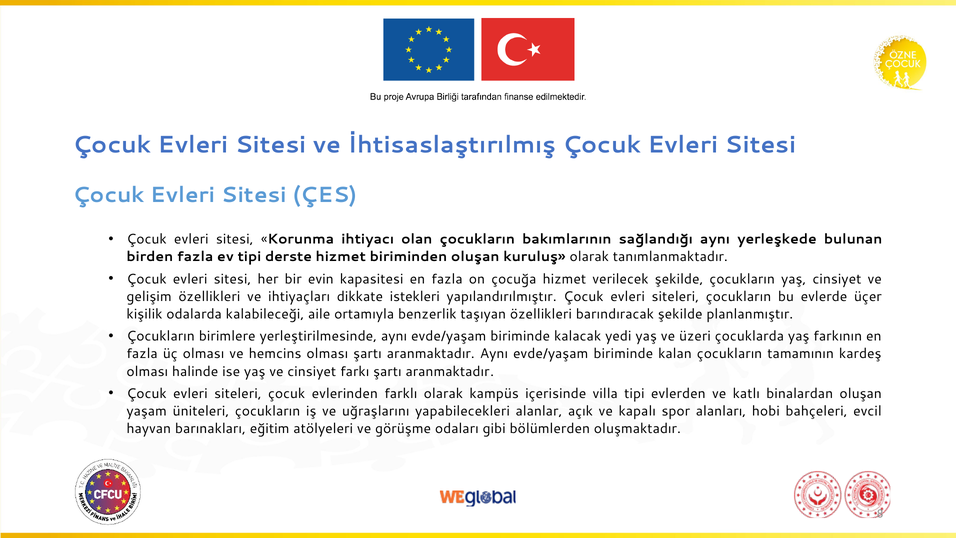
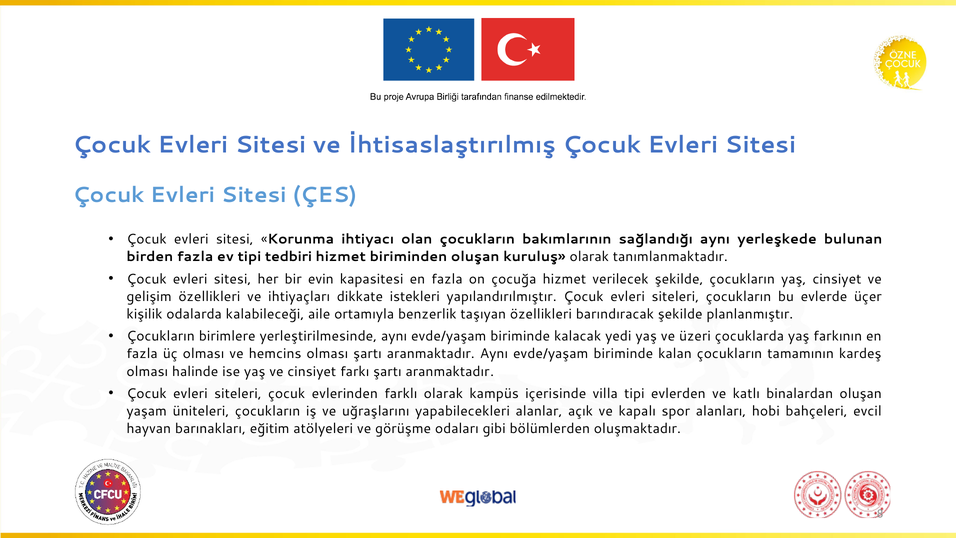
derste: derste -> tedbiri
